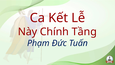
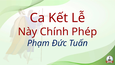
Tầng: Tầng -> Phép
